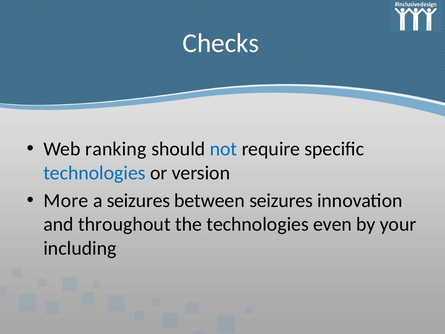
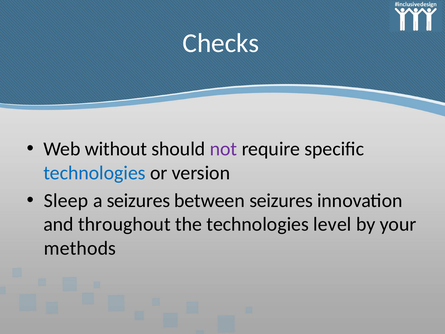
ranking: ranking -> without
not colour: blue -> purple
More: More -> Sleep
even: even -> level
including: including -> methods
